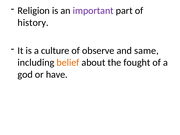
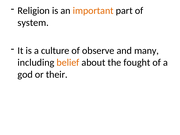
important colour: purple -> orange
history: history -> system
same: same -> many
have: have -> their
